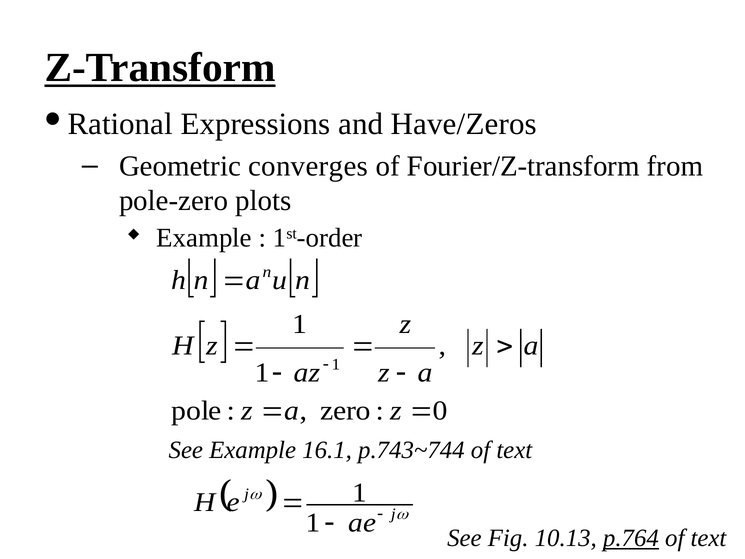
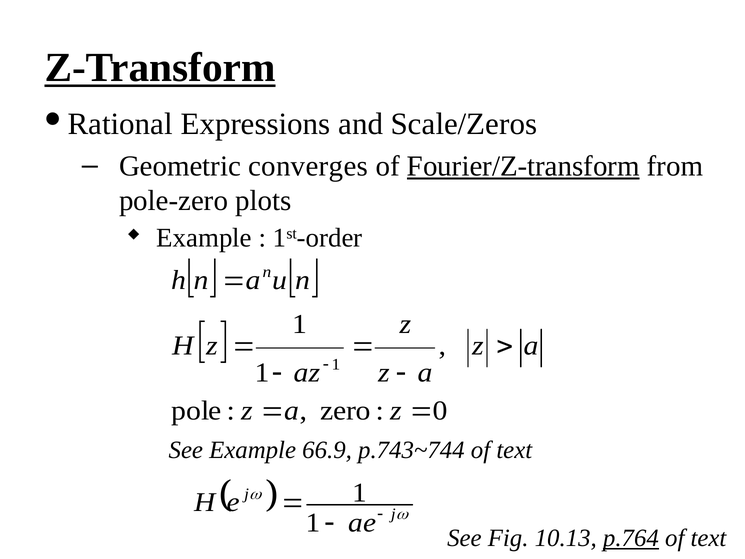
Have/Zeros: Have/Zeros -> Scale/Zeros
Fourier/Z-transform underline: none -> present
16.1: 16.1 -> 66.9
